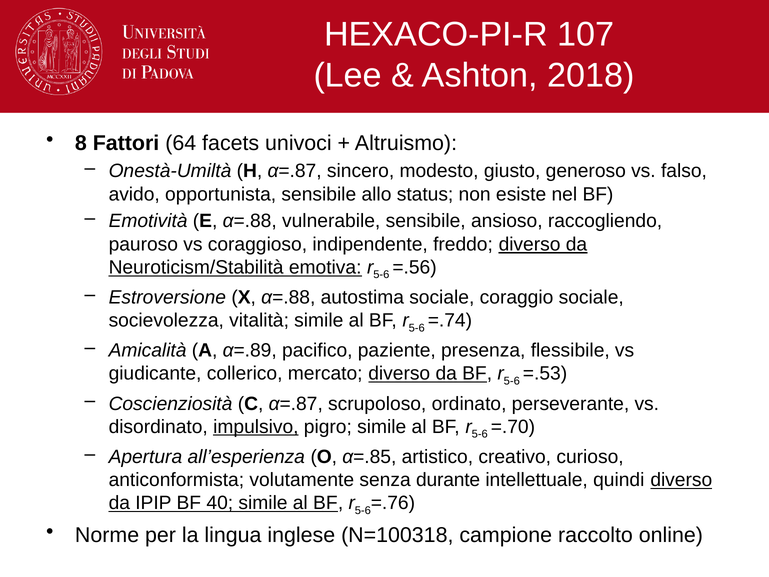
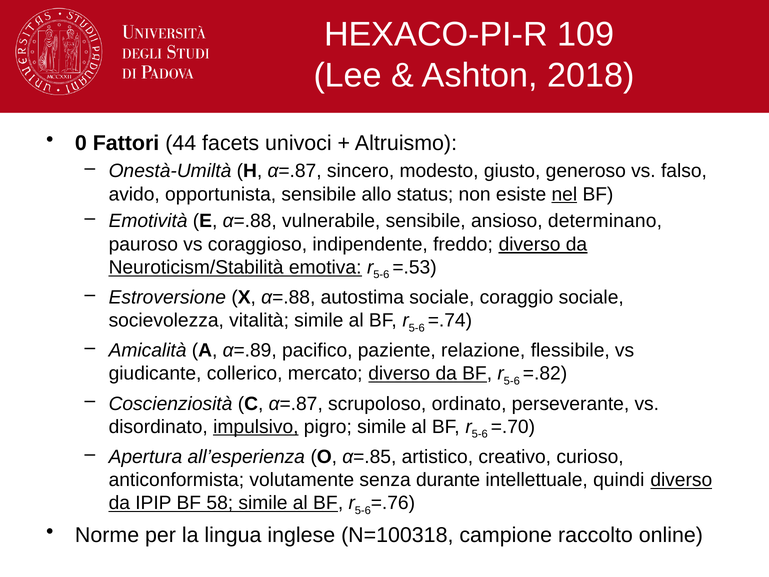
107: 107 -> 109
8: 8 -> 0
64: 64 -> 44
nel underline: none -> present
raccogliendo: raccogliendo -> determinano
=.56: =.56 -> =.53
presenza: presenza -> relazione
=.53: =.53 -> =.82
40: 40 -> 58
